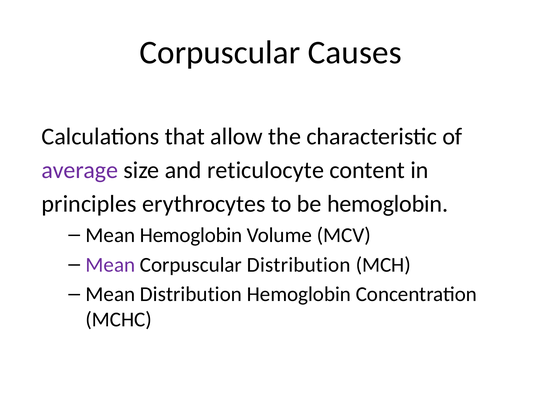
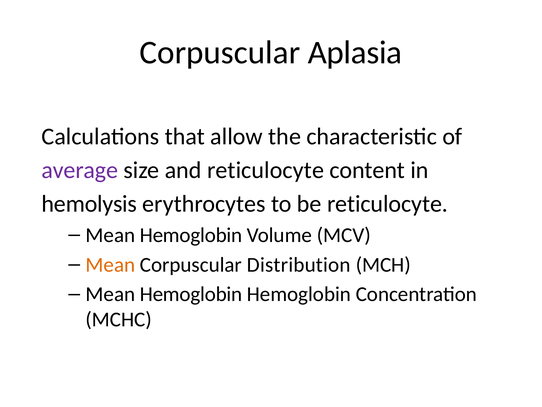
Causes: Causes -> Aplasia
principles: principles -> hemolysis
be hemoglobin: hemoglobin -> reticulocyte
Mean at (110, 264) colour: purple -> orange
Distribution at (191, 294): Distribution -> Hemoglobin
